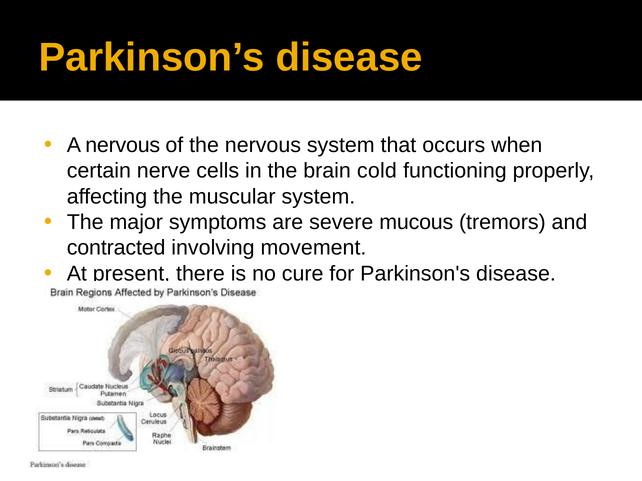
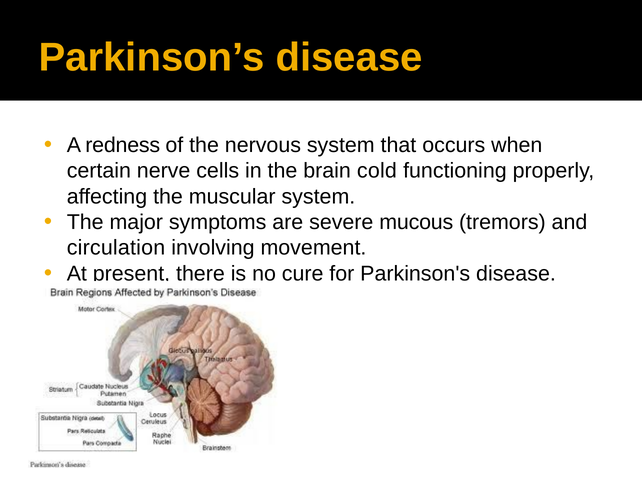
A nervous: nervous -> redness
contracted: contracted -> circulation
